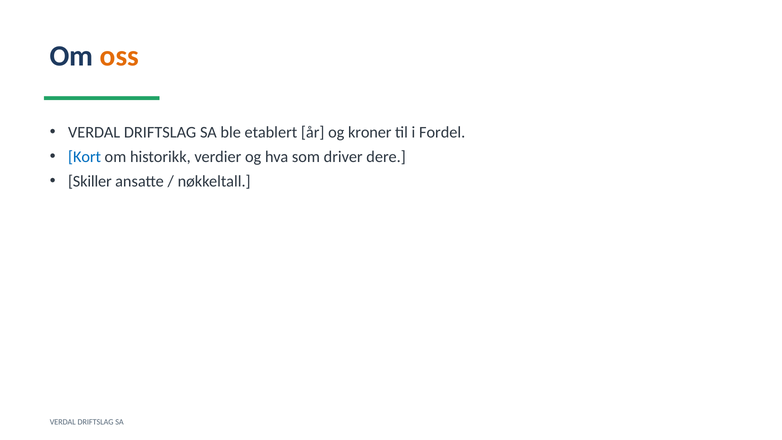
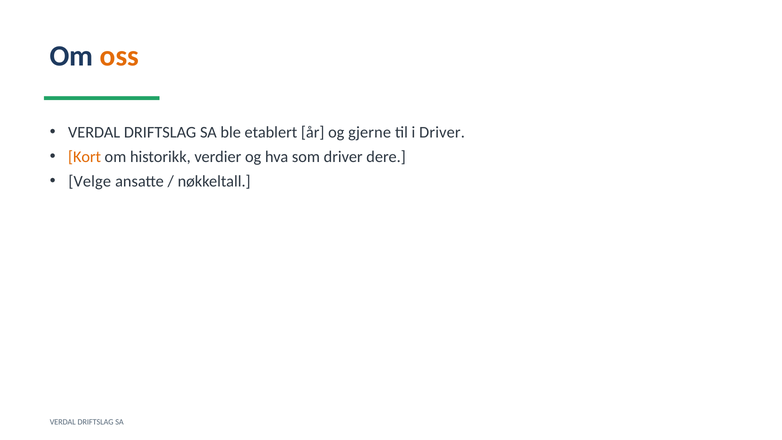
kroner: kroner -> gjerne
i Fordel: Fordel -> Driver
Kort colour: blue -> orange
Skiller: Skiller -> Velge
